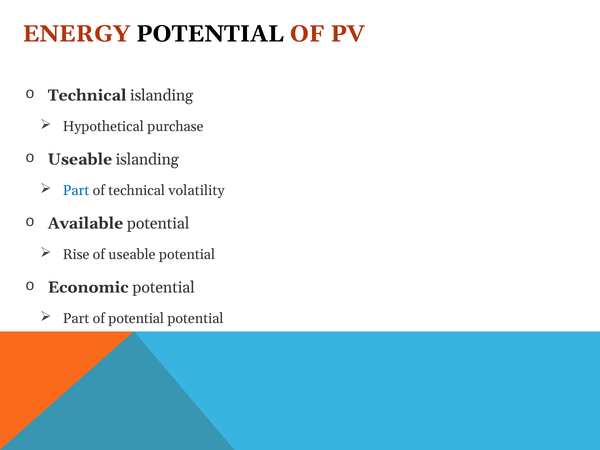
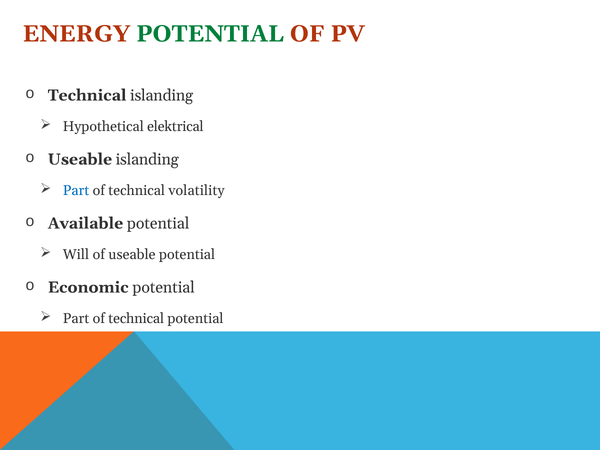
POTENTIAL at (210, 34) colour: black -> green
purchase: purchase -> elektrical
Rise: Rise -> Will
potential at (136, 319): potential -> technical
